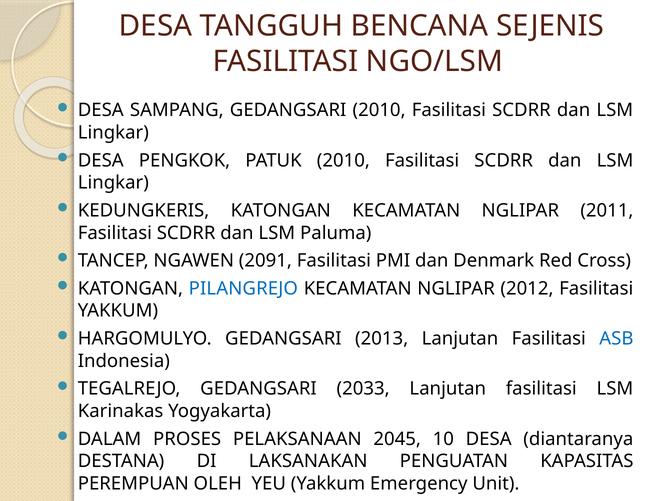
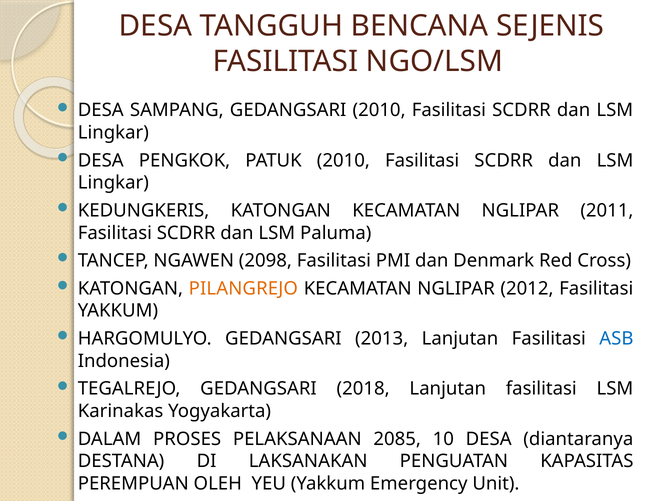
2091: 2091 -> 2098
PILANGREJO colour: blue -> orange
2033: 2033 -> 2018
2045: 2045 -> 2085
